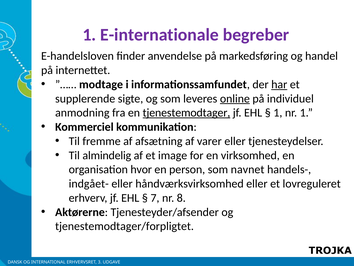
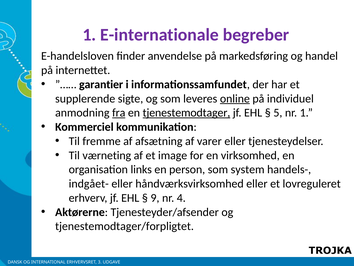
modtage: modtage -> garantier
har underline: present -> none
fra underline: none -> present
1 at (278, 113): 1 -> 5
almindelig: almindelig -> værneting
hvor: hvor -> links
navnet: navnet -> system
7: 7 -> 9
8: 8 -> 4
